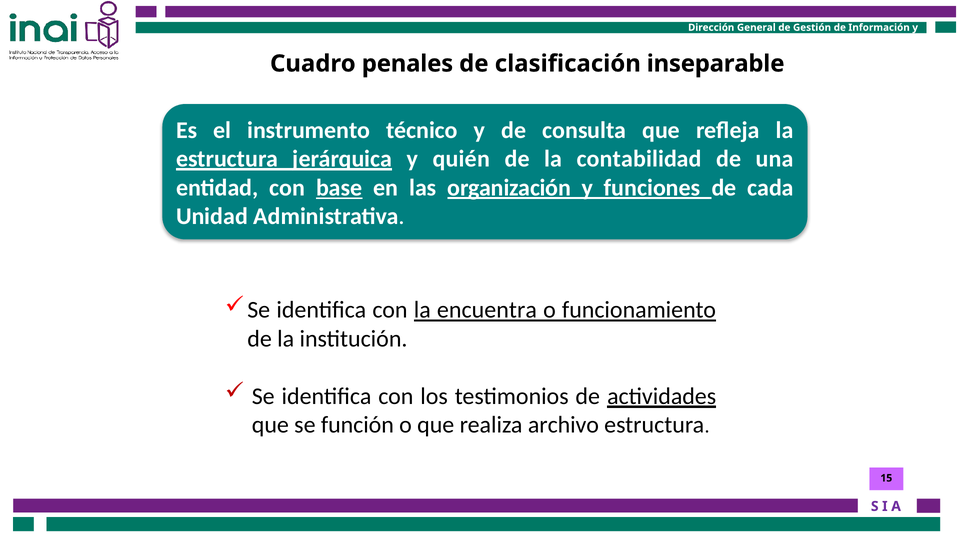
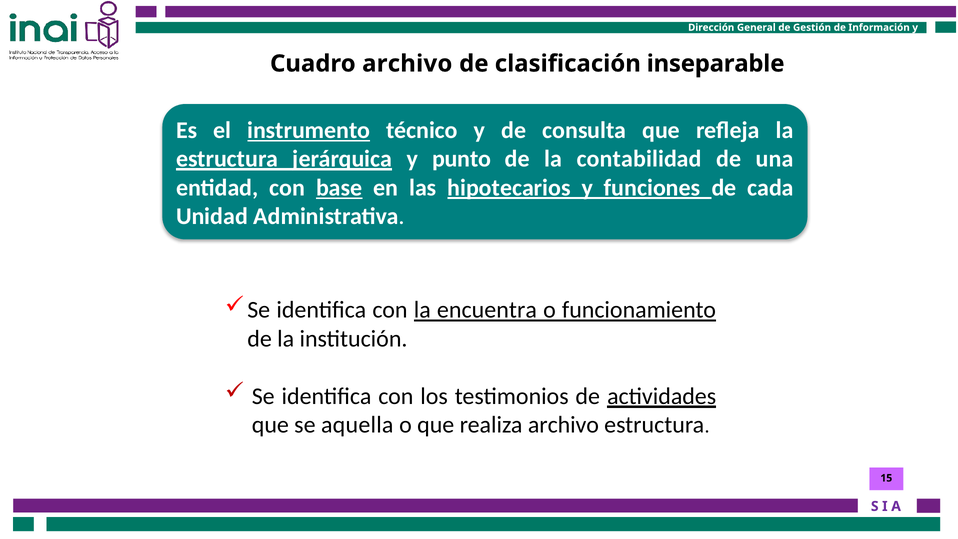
Cuadro penales: penales -> archivo
instrumento underline: none -> present
quién: quién -> punto
organización: organización -> hipotecarios
función: función -> aquella
